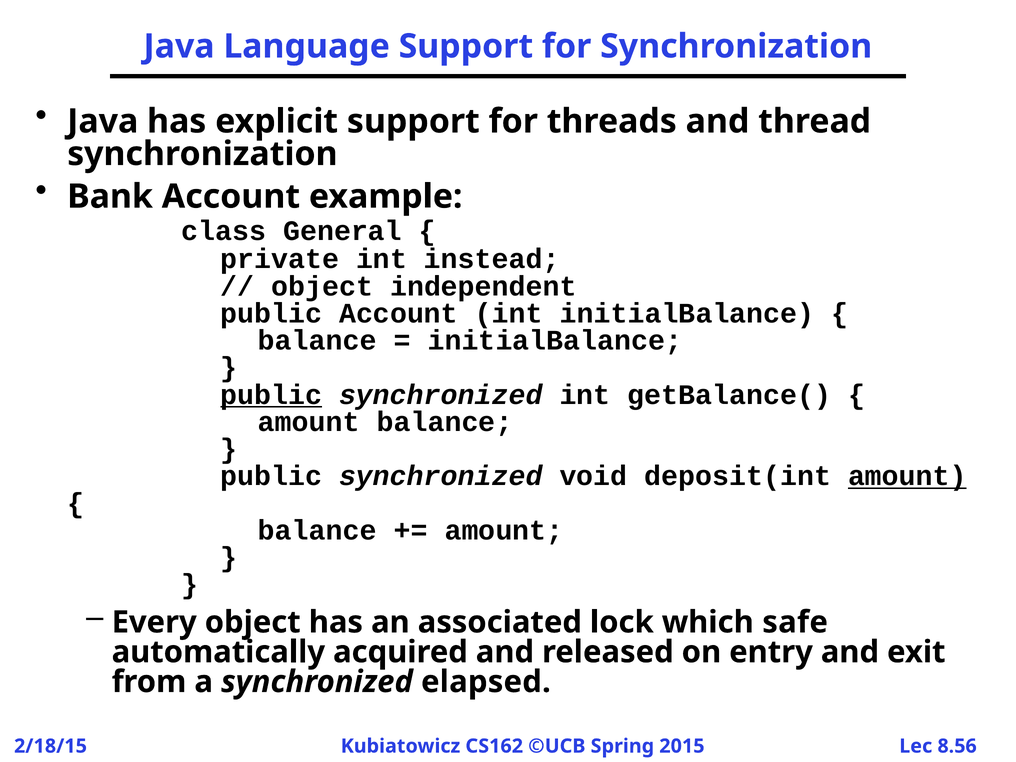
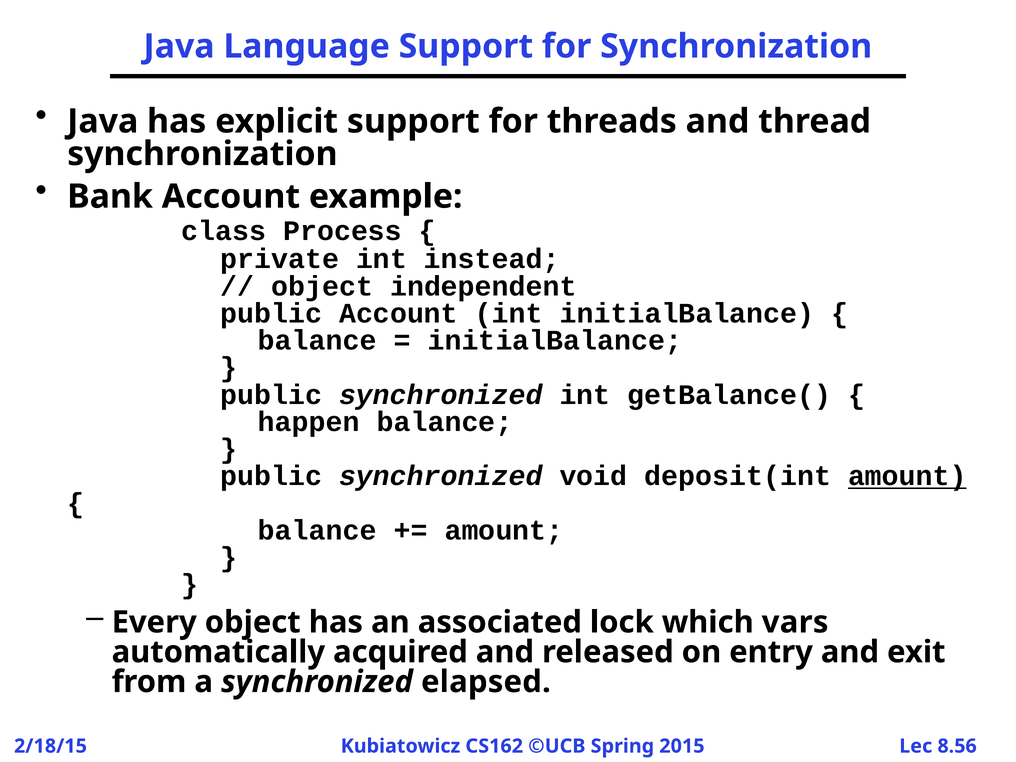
General: General -> Process
public at (271, 395) underline: present -> none
amount at (309, 422): amount -> happen
safe: safe -> vars
